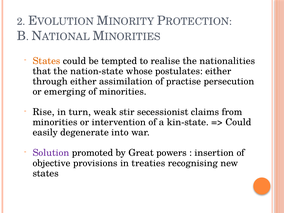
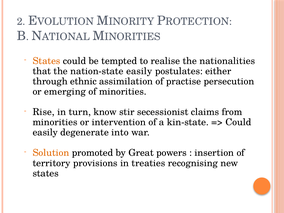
nation-state whose: whose -> easily
through either: either -> ethnic
weak: weak -> know
Solution colour: purple -> orange
objective: objective -> territory
